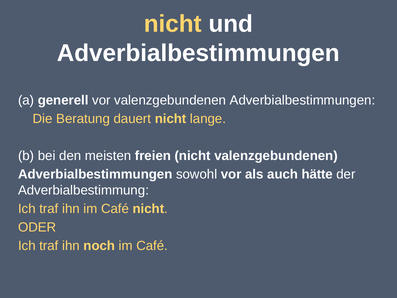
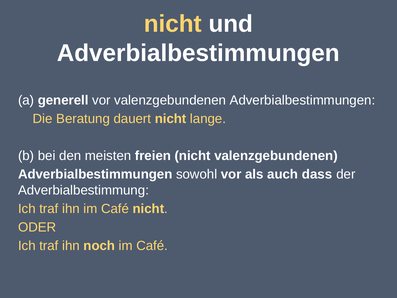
hätte: hätte -> dass
